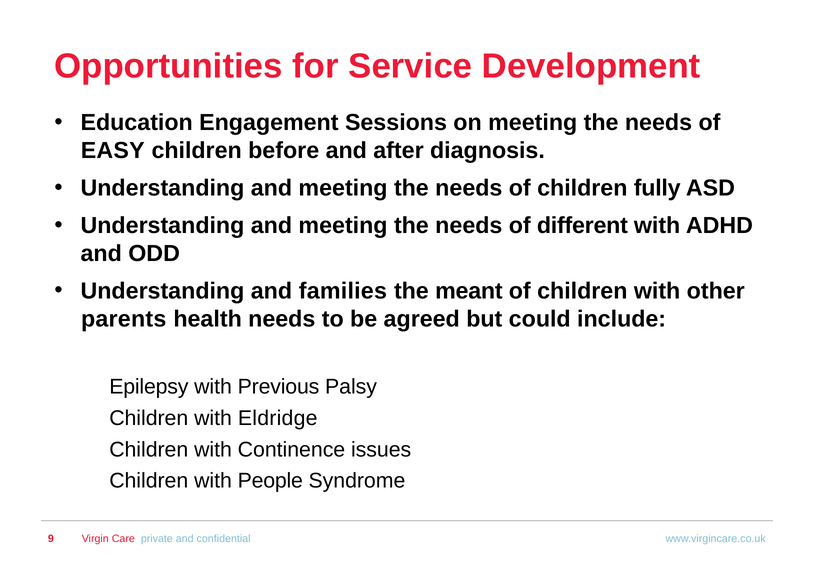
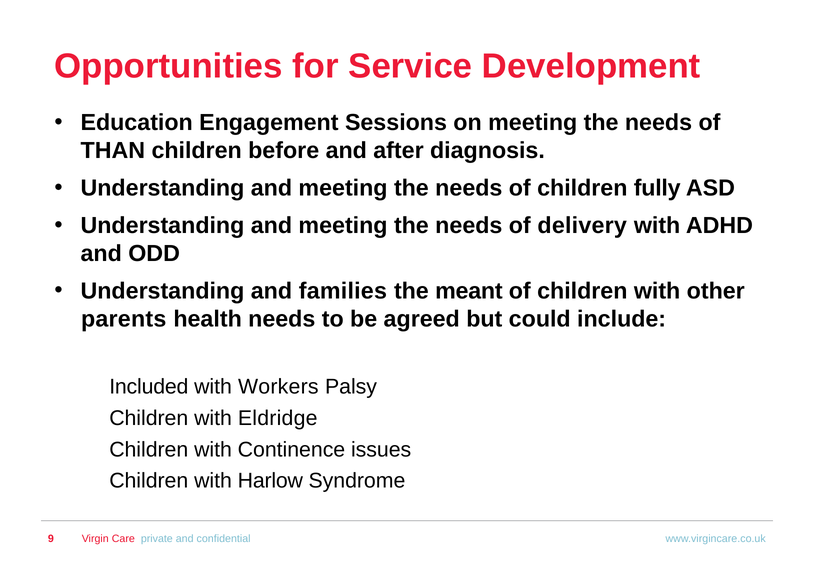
EASY: EASY -> THAN
different: different -> delivery
Epilepsy: Epilepsy -> Included
Previous: Previous -> Workers
People: People -> Harlow
